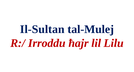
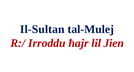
Lilu: Lilu -> Jien
